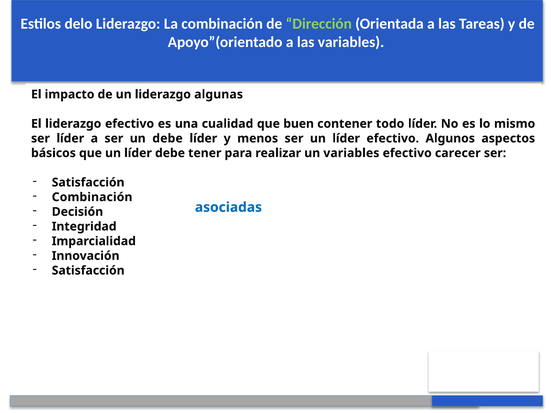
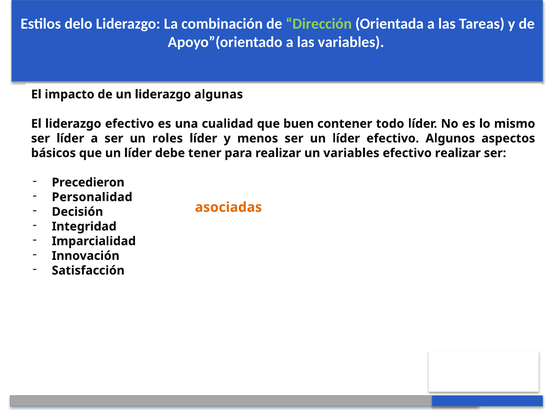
un debe: debe -> roles
efectivo carecer: carecer -> realizar
Satisfacción at (88, 183): Satisfacción -> Precedieron
Combinación at (92, 197): Combinación -> Personalidad
asociadas colour: blue -> orange
